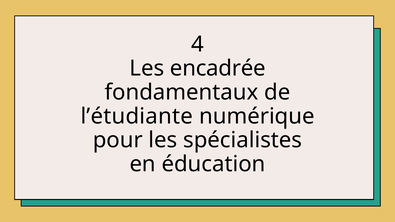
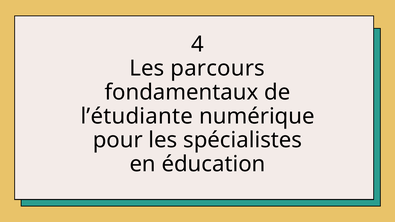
encadrée: encadrée -> parcours
